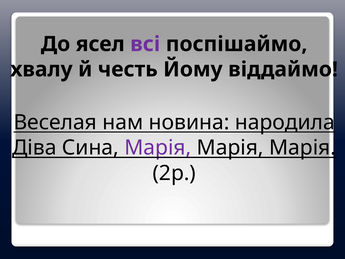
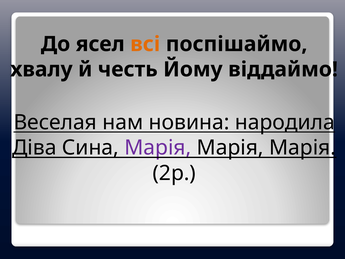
всі colour: purple -> orange
